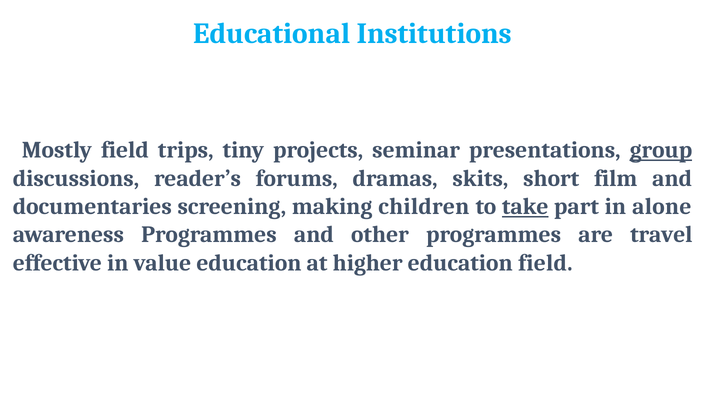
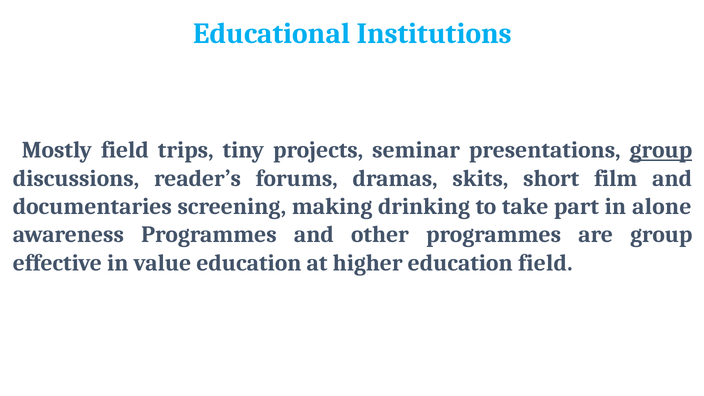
children: children -> drinking
take underline: present -> none
are travel: travel -> group
